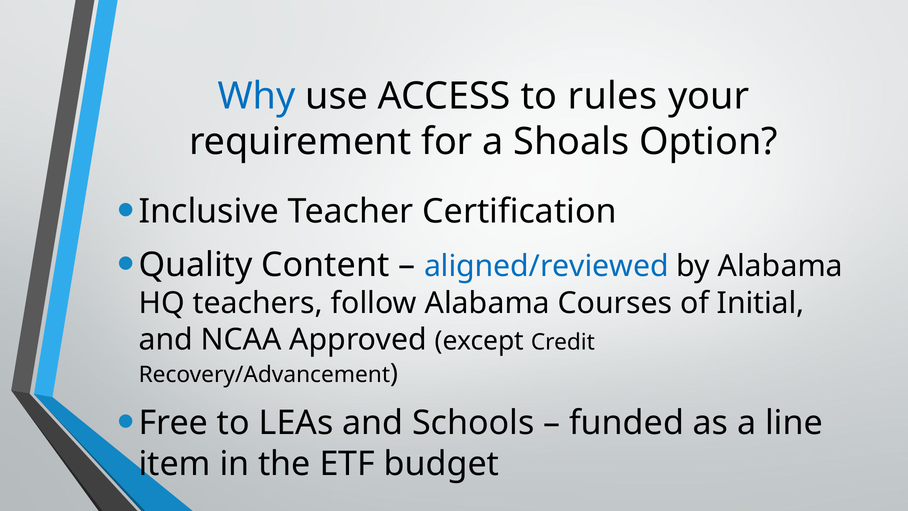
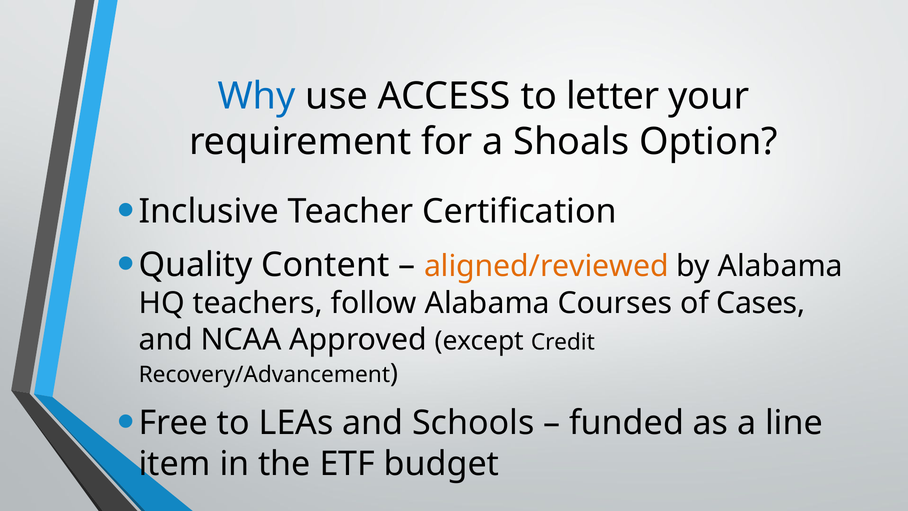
rules: rules -> letter
aligned/reviewed colour: blue -> orange
Initial: Initial -> Cases
